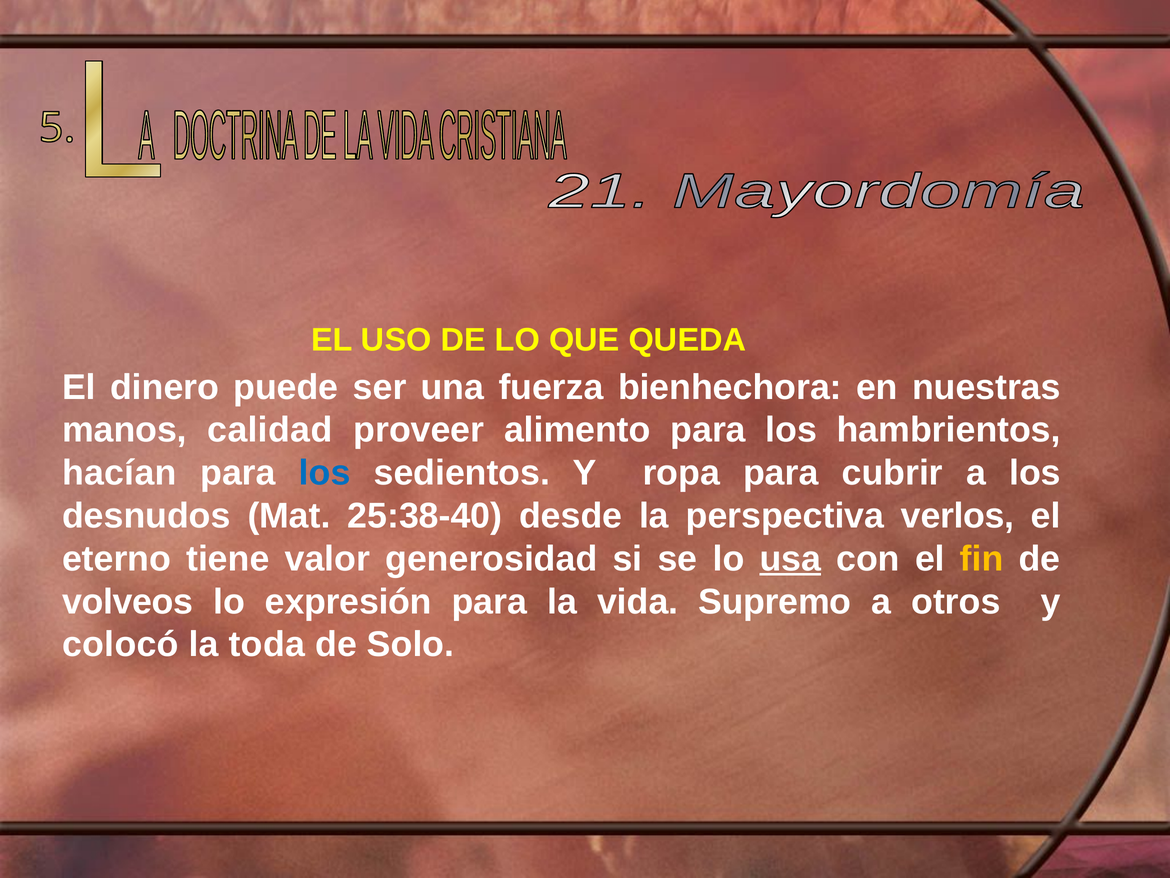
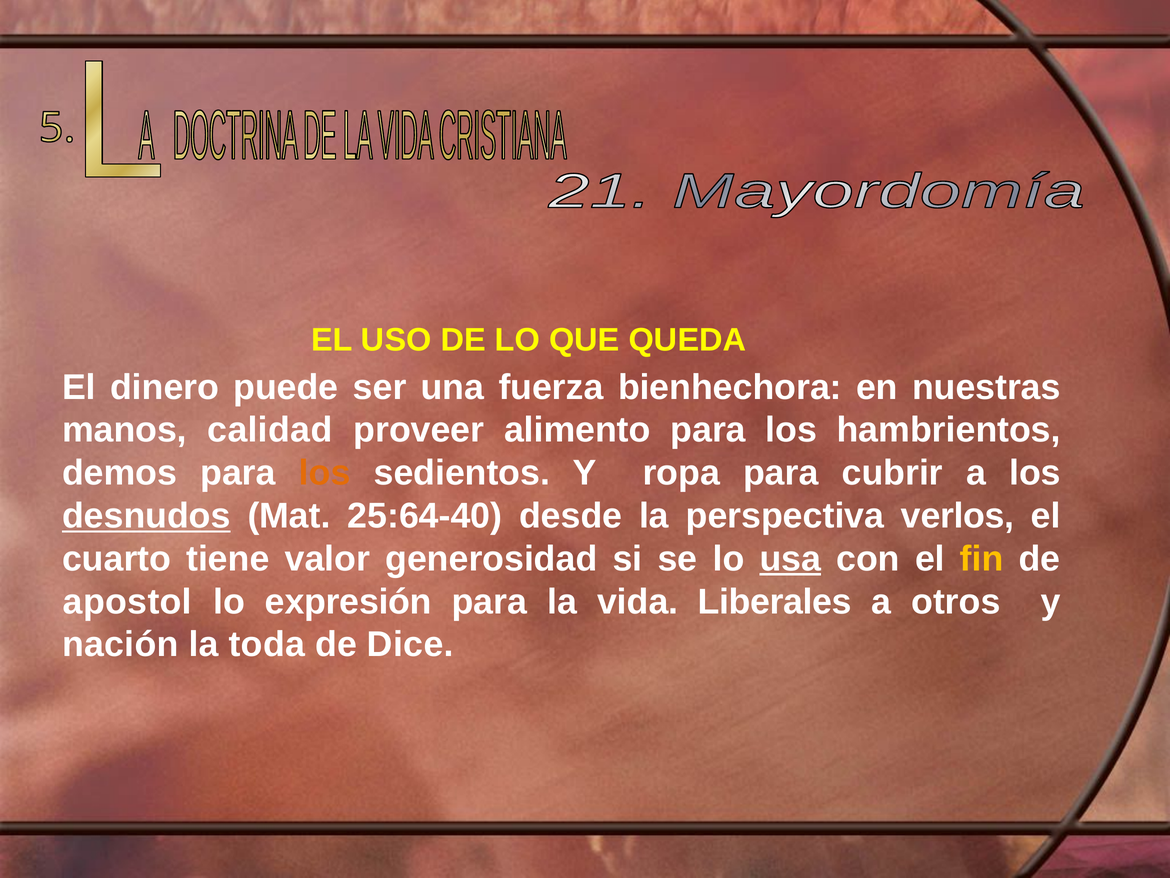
hacían: hacían -> demos
los at (325, 473) colour: blue -> orange
desnudos underline: none -> present
25:38-40: 25:38-40 -> 25:64-40
eterno: eterno -> cuarto
volveos: volveos -> apostol
Supremo: Supremo -> Liberales
colocó: colocó -> nación
Solo: Solo -> Dice
